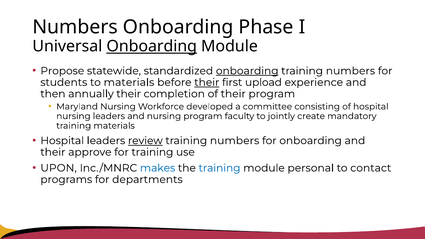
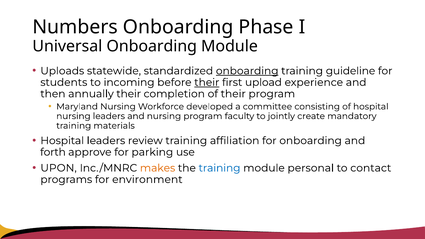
Onboarding at (152, 46) underline: present -> none
Propose: Propose -> Uploads
numbers at (350, 71): numbers -> guideline
to materials: materials -> incoming
review underline: present -> none
numbers at (235, 141): numbers -> affiliation
their at (53, 152): their -> forth
for training: training -> parking
makes colour: blue -> orange
departments: departments -> environment
